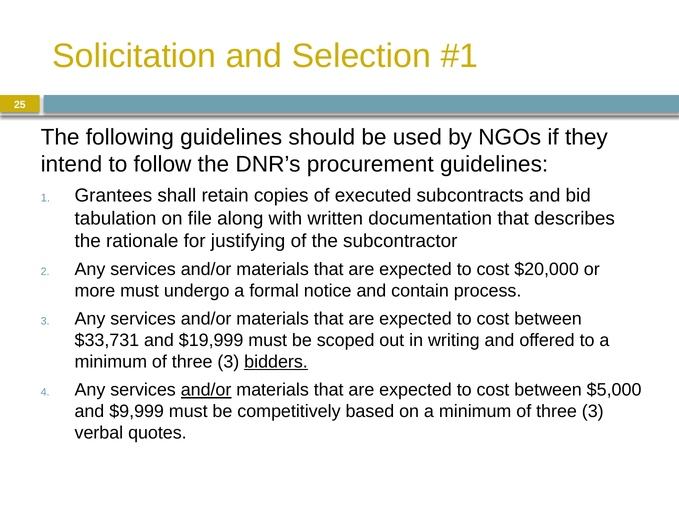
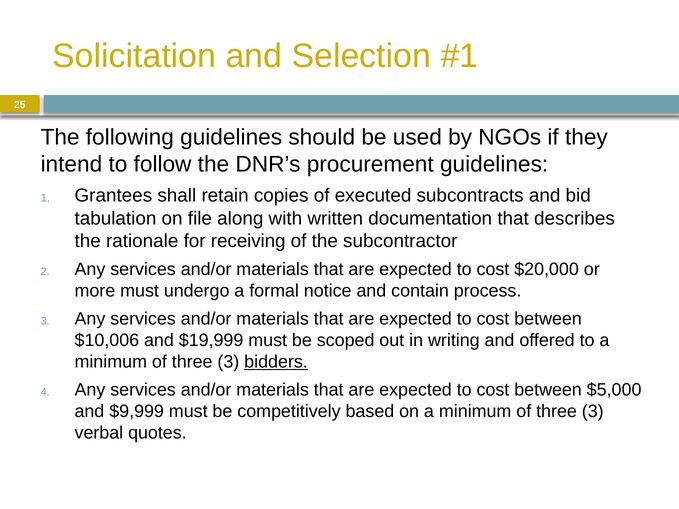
justifying: justifying -> receiving
$33,731: $33,731 -> $10,006
and/or at (206, 390) underline: present -> none
